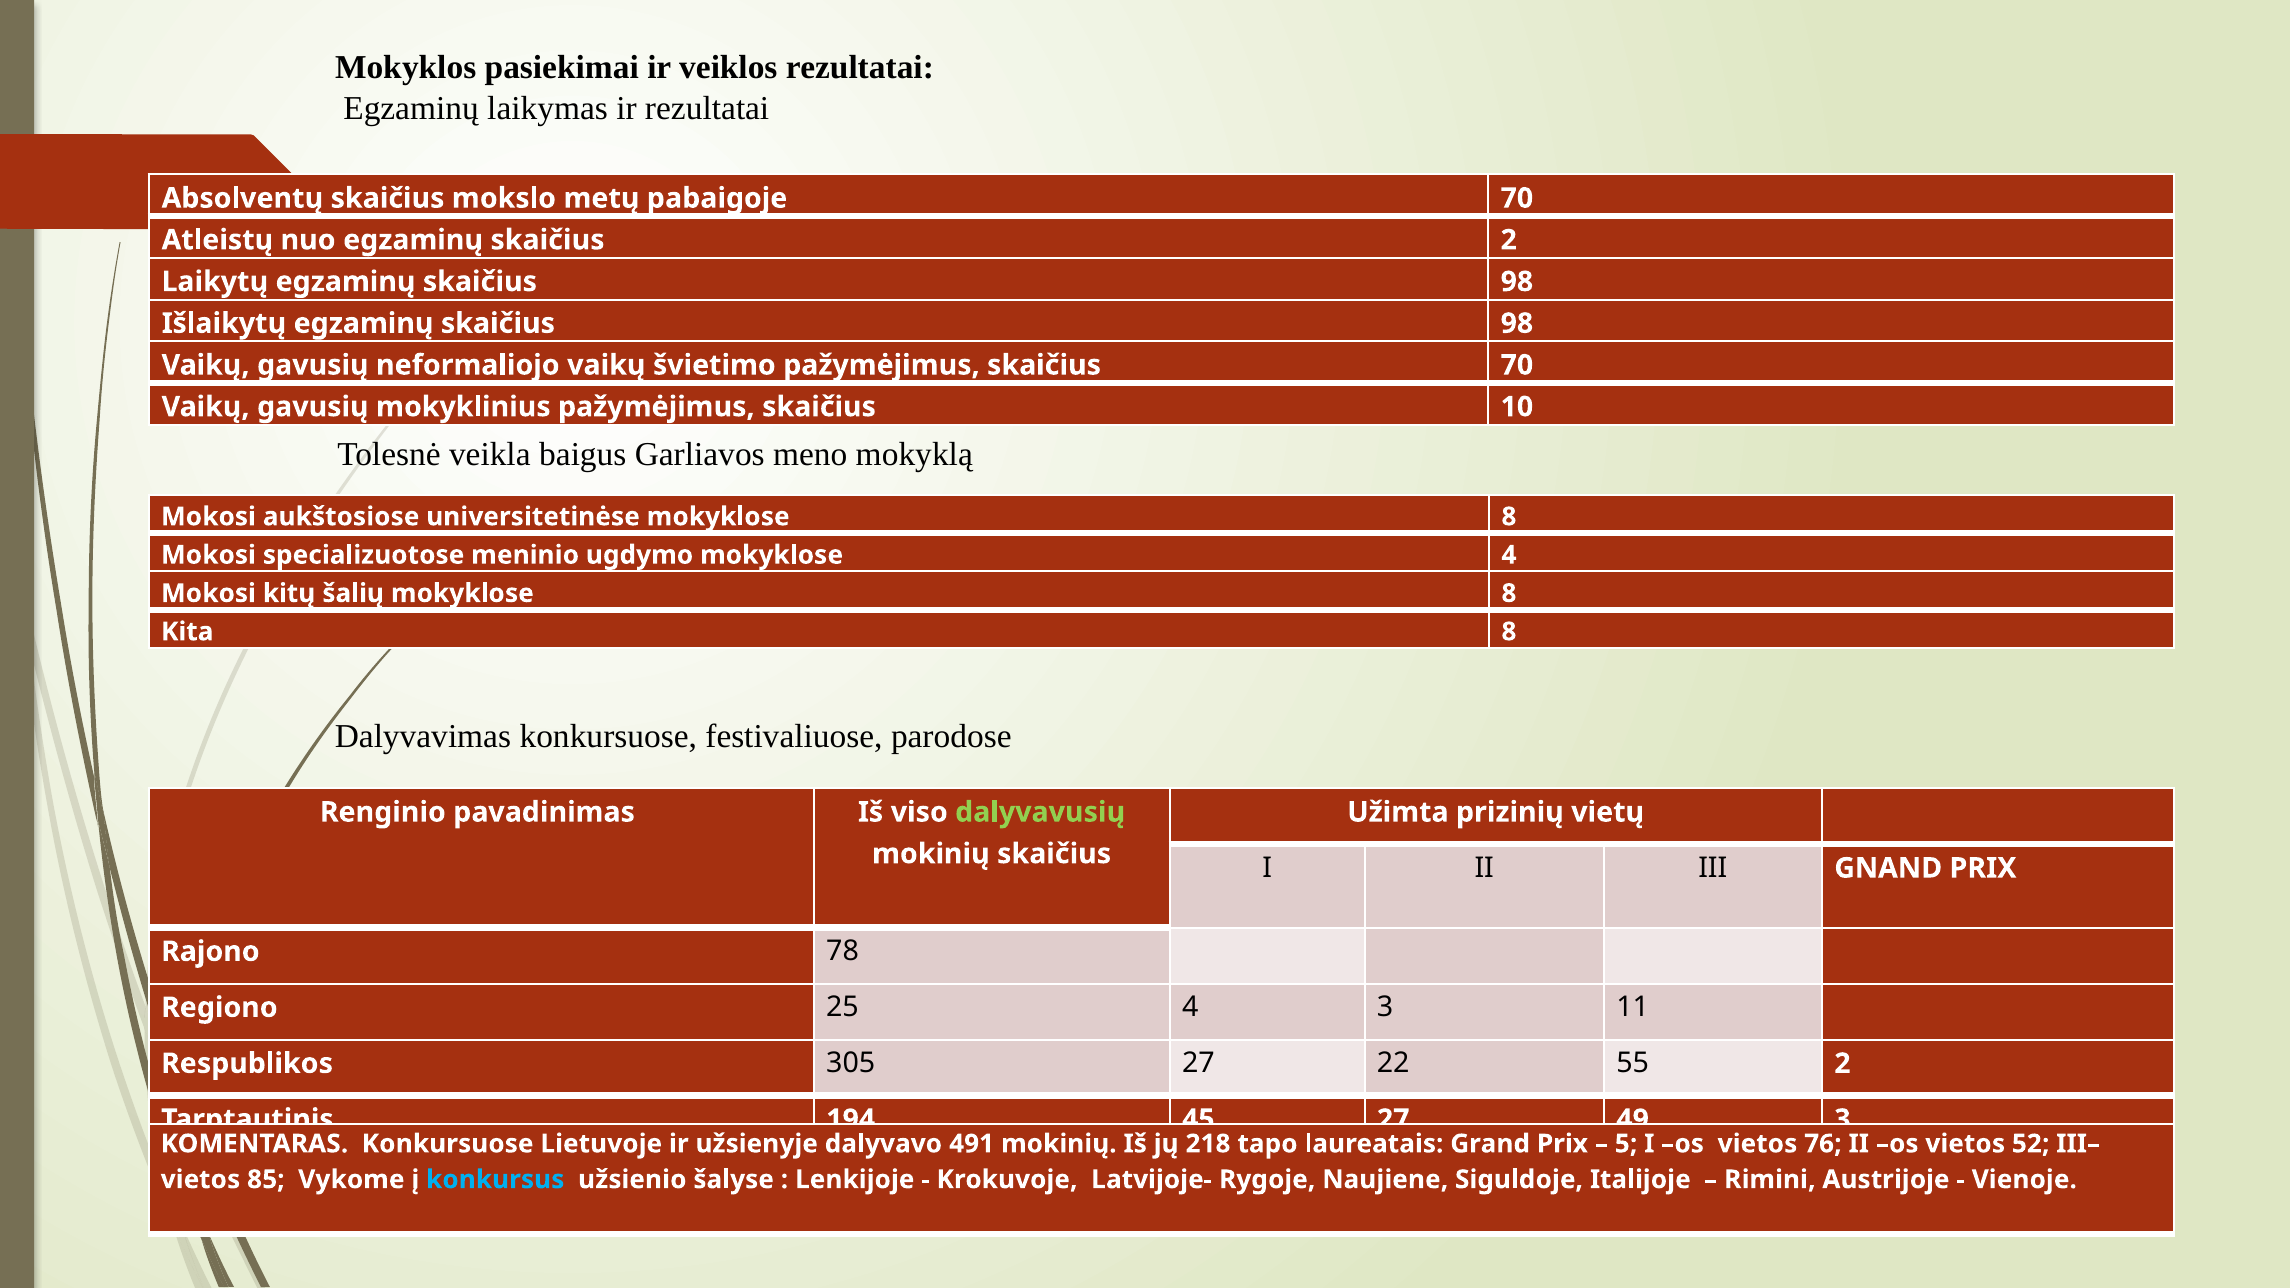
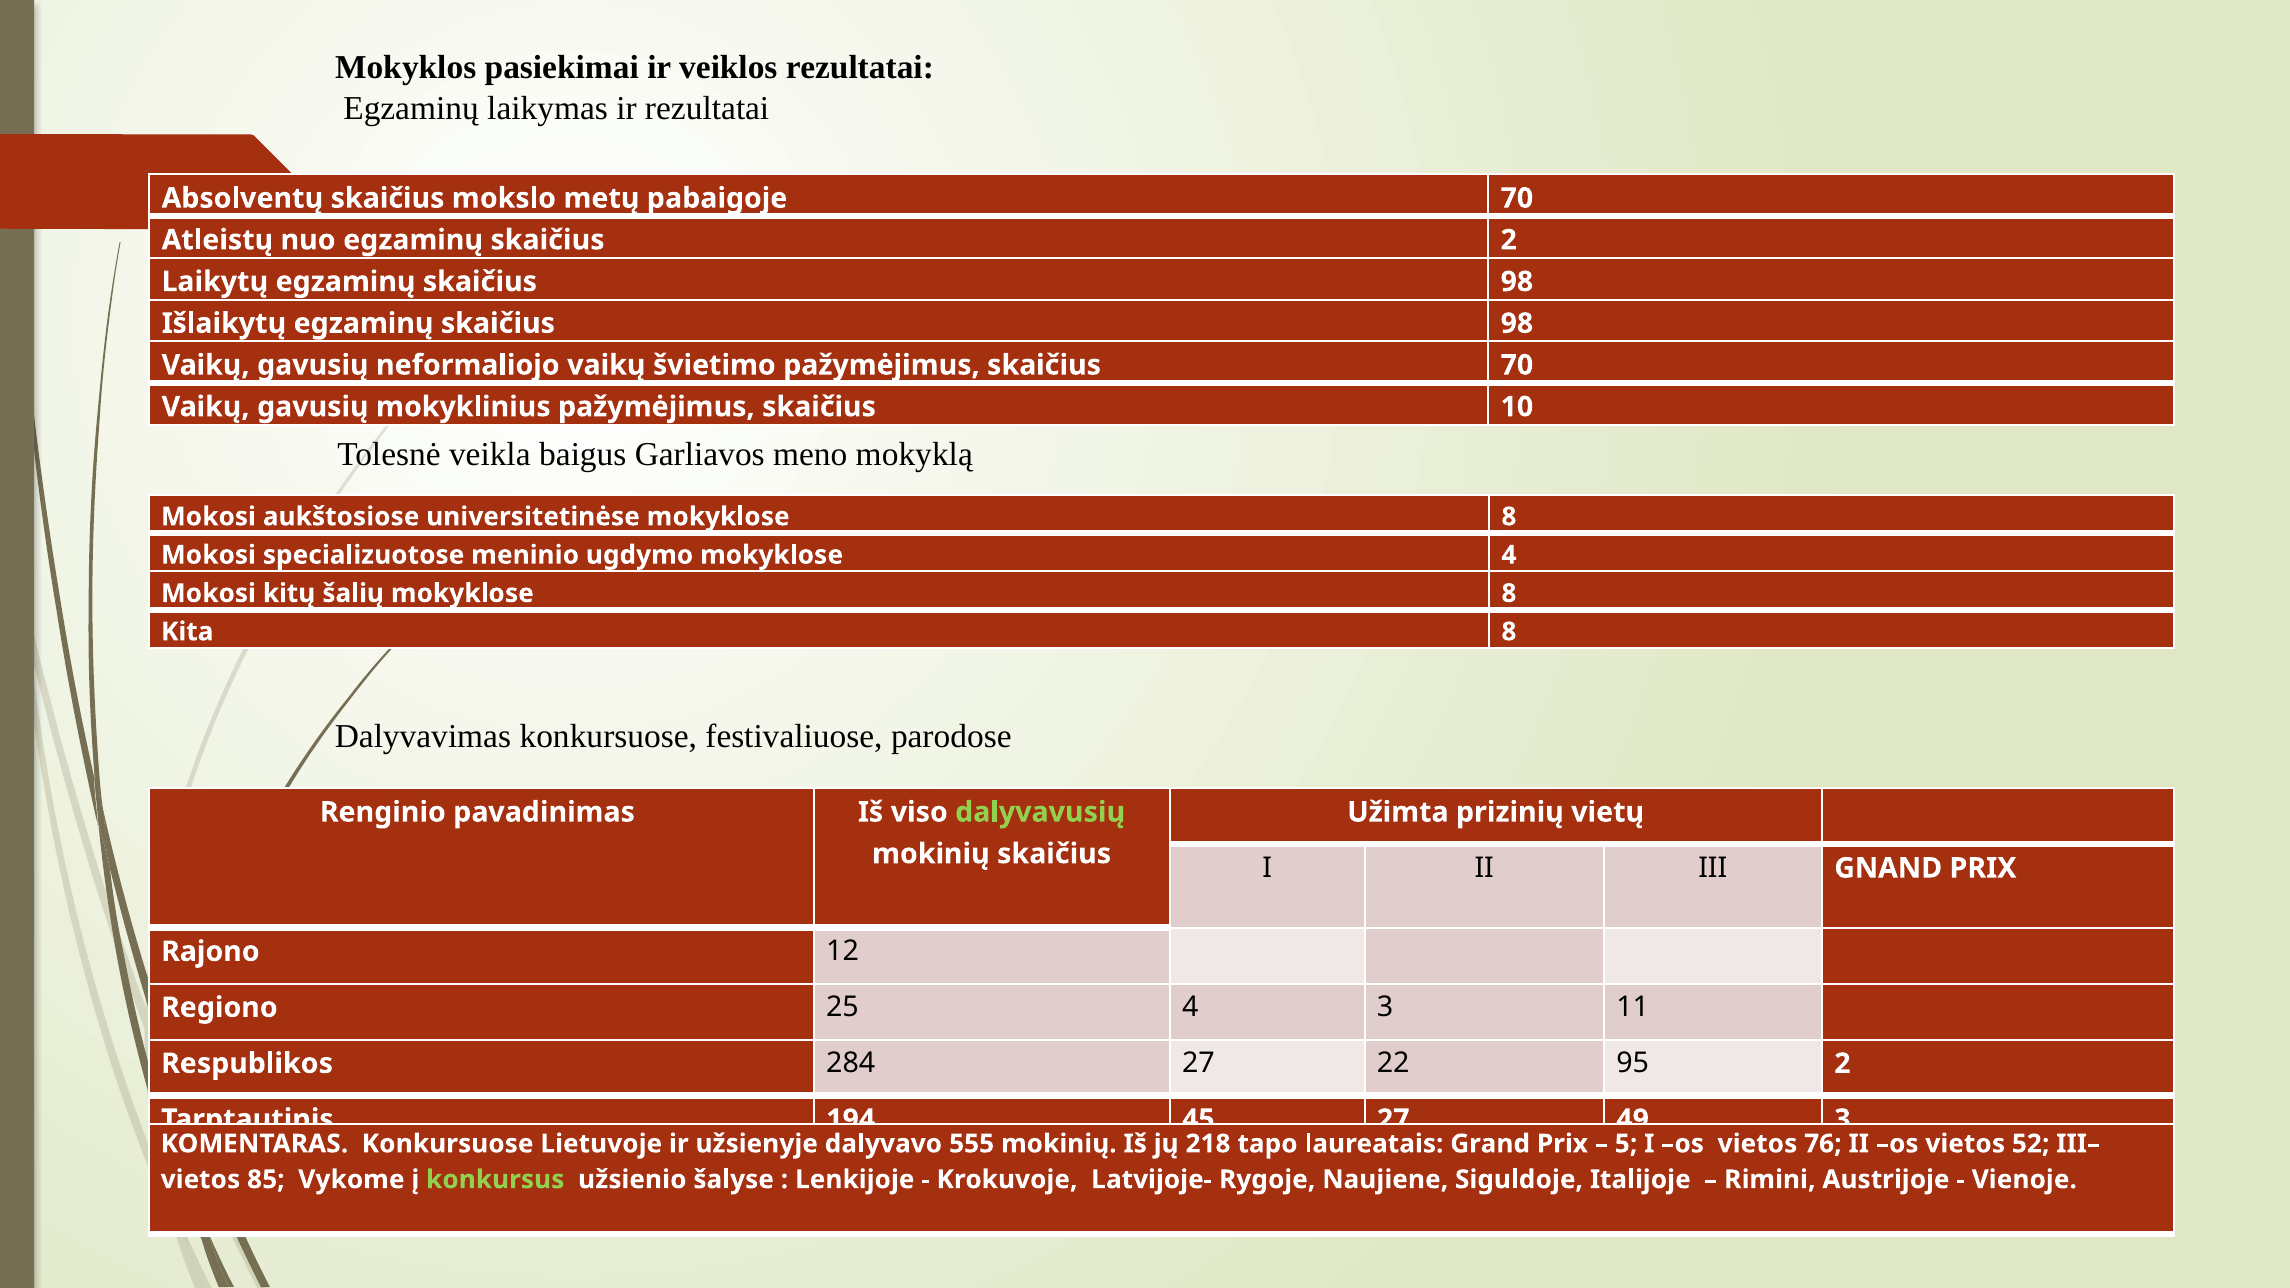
78: 78 -> 12
305: 305 -> 284
55: 55 -> 95
491: 491 -> 555
konkursus colour: light blue -> light green
